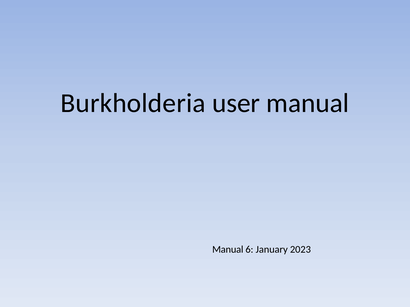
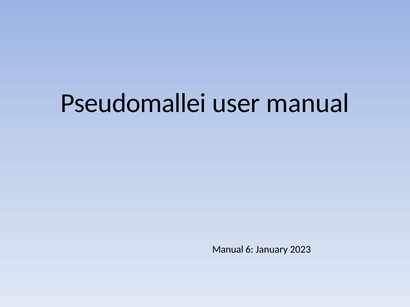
Burkholderia: Burkholderia -> Pseudomallei
